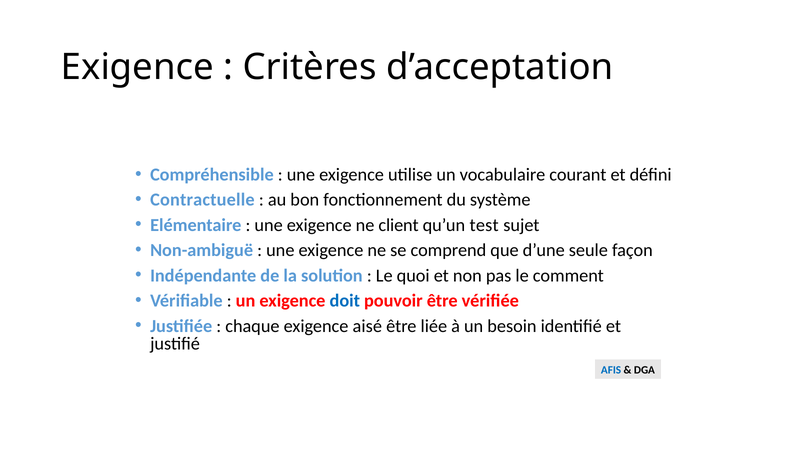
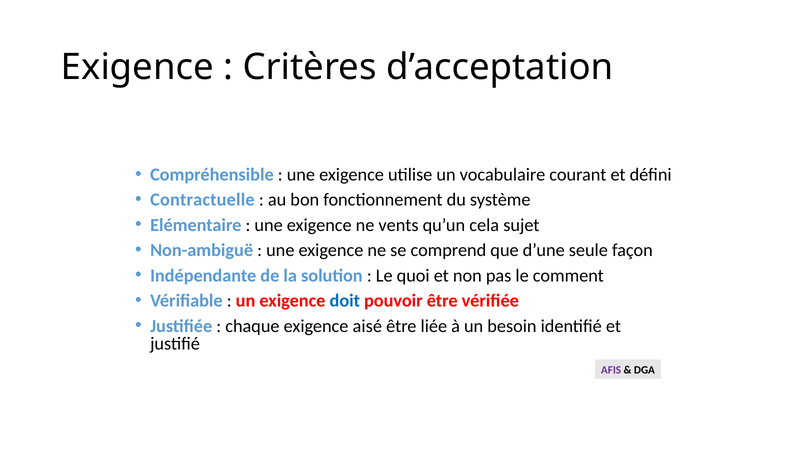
client: client -> vents
test: test -> cela
AFIS colour: blue -> purple
